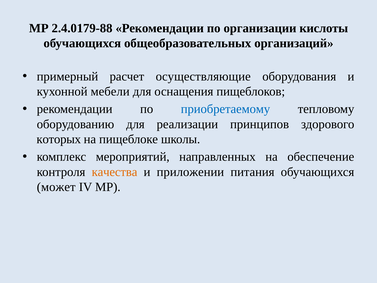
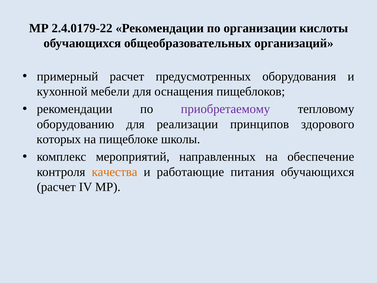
2.4.0179-88: 2.4.0179-88 -> 2.4.0179-22
осуществляющие: осуществляющие -> предусмотренных
приобретаемому colour: blue -> purple
приложении: приложении -> работающие
может at (56, 187): может -> расчет
